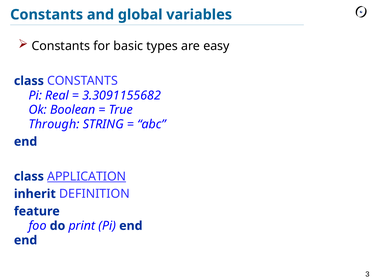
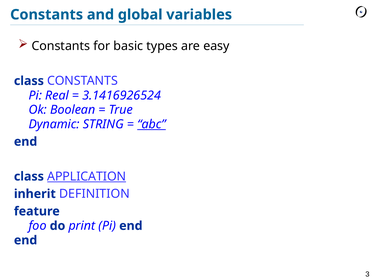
3.3091155682: 3.3091155682 -> 3.1416926524
Through: Through -> Dynamic
abc underline: none -> present
